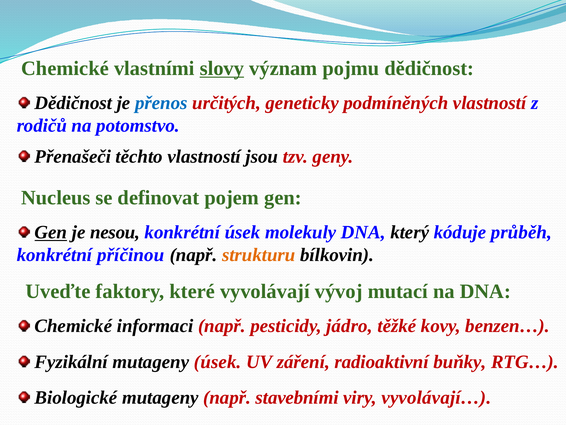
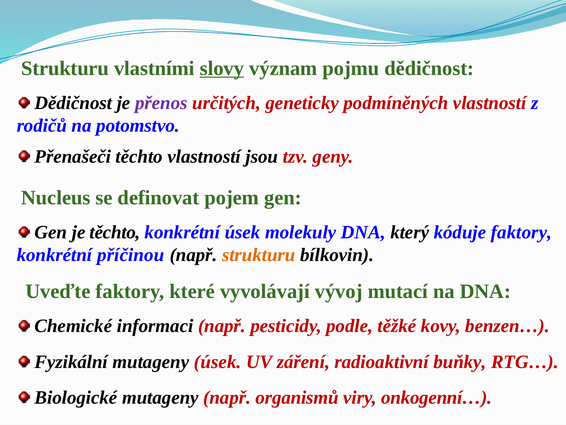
Chemické at (65, 68): Chemické -> Strukturu
přenos colour: blue -> purple
Gen at (51, 232) underline: present -> none
je nesou: nesou -> těchto
kóduje průběh: průběh -> faktory
jádro: jádro -> podle
stavebními: stavebními -> organismů
vyvolávají…: vyvolávají… -> onkogenní…
